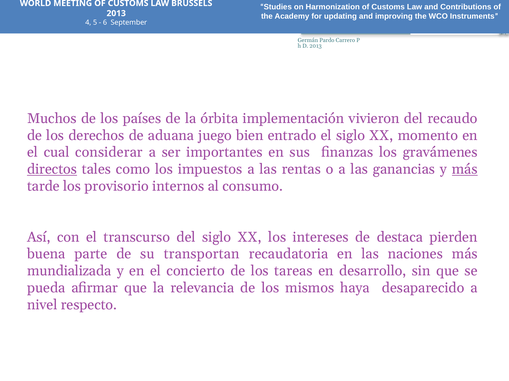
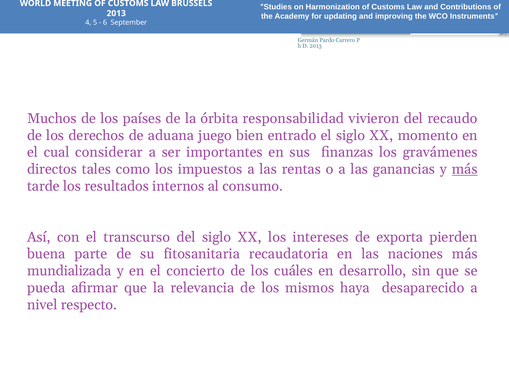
implementación: implementación -> responsabilidad
directos underline: present -> none
provisorio: provisorio -> resultados
destaca: destaca -> exporta
transportan: transportan -> fitosanitaria
tareas: tareas -> cuáles
